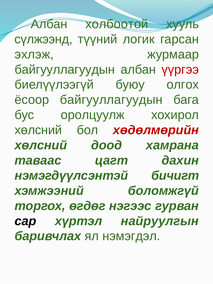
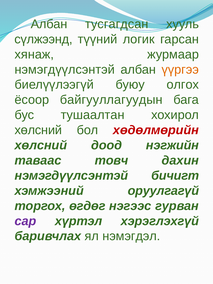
холбоотой: холбоотой -> тусгагдсан
эхлэж: эхлэж -> хянаж
байгууллагуудын at (65, 70): байгууллагуудын -> нэмэгдүүлсэнтэй
үүргээ colour: red -> orange
оролцуулж: оролцуулж -> тушаалтан
хамрана: хамрана -> нэгжийн
цагт: цагт -> товч
боломжгүй: боломжгүй -> оруулгагүй
сар colour: black -> purple
найруулгын: найруулгын -> хэрэглэхгүй
